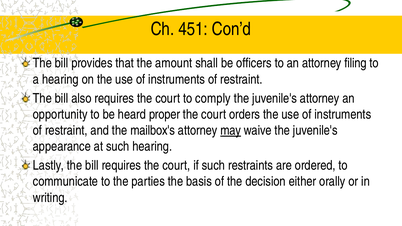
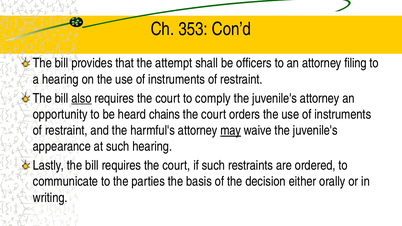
451: 451 -> 353
amount: amount -> attempt
also underline: none -> present
proper: proper -> chains
mailbox's: mailbox's -> harmful's
